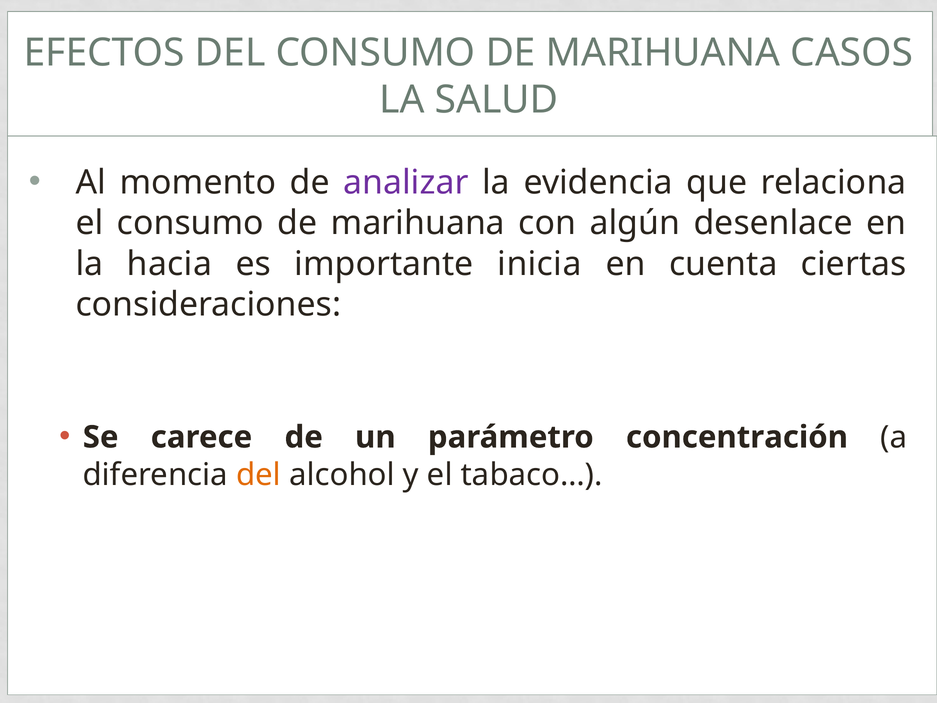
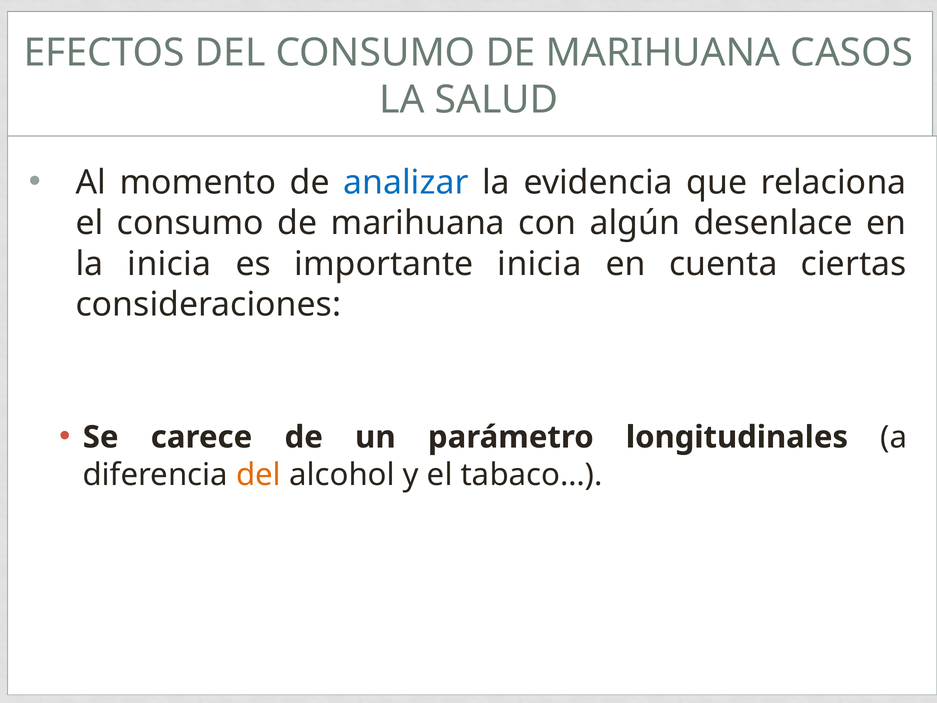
analizar colour: purple -> blue
la hacia: hacia -> inicia
concentración: concentración -> longitudinales
